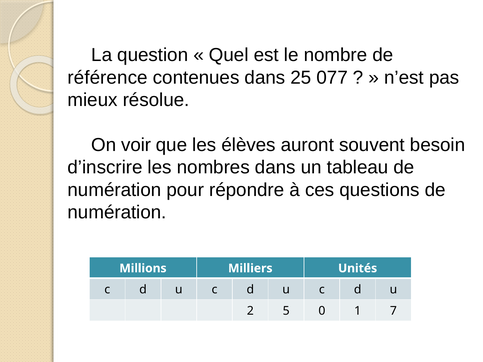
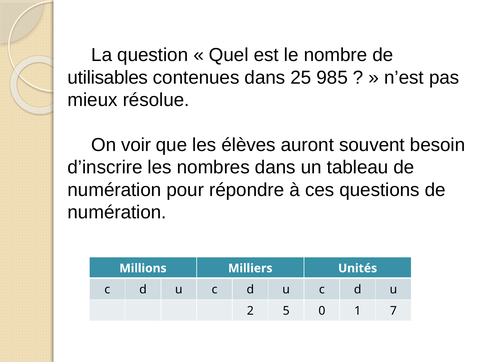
référence: référence -> utilisables
077: 077 -> 985
